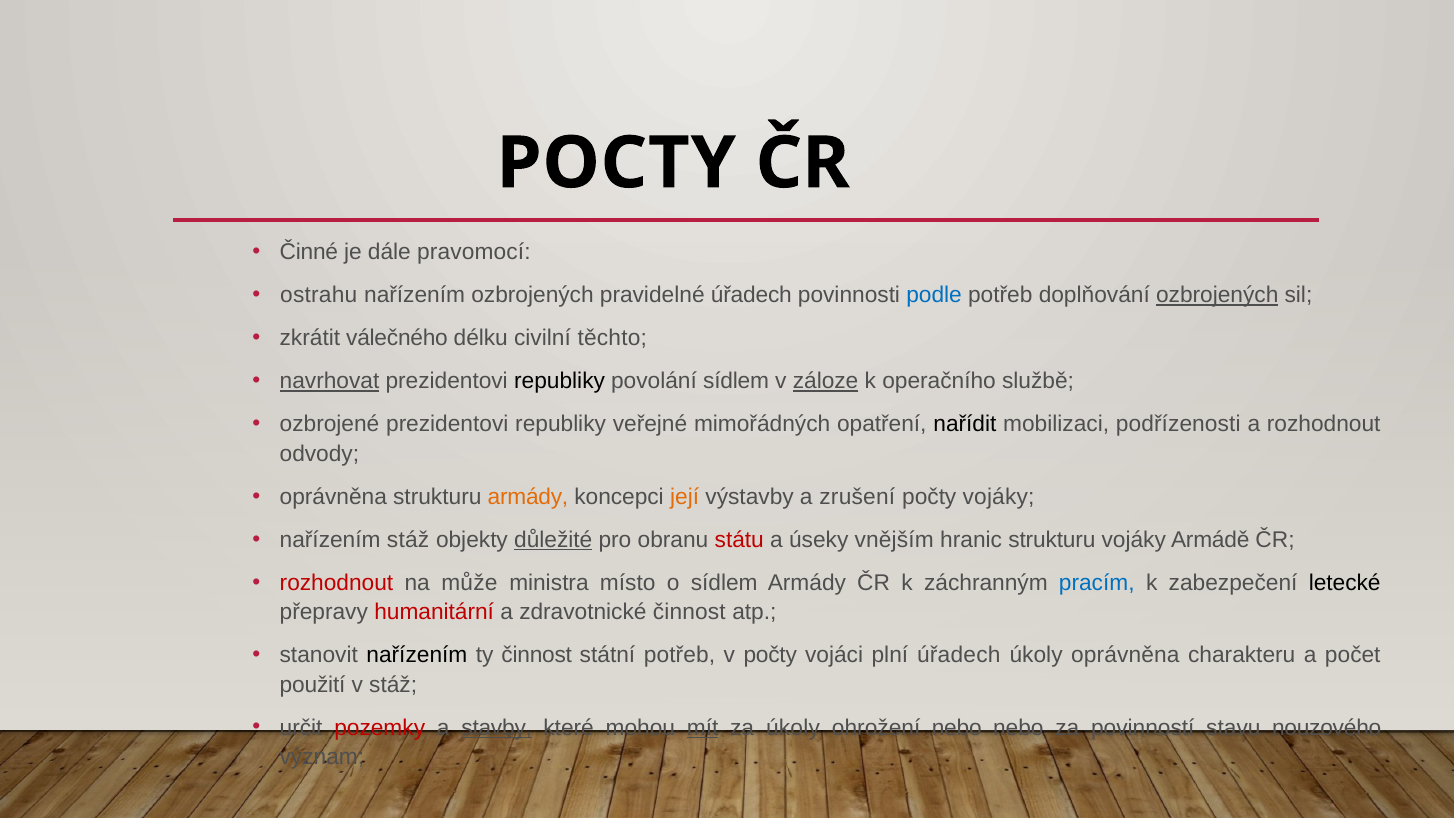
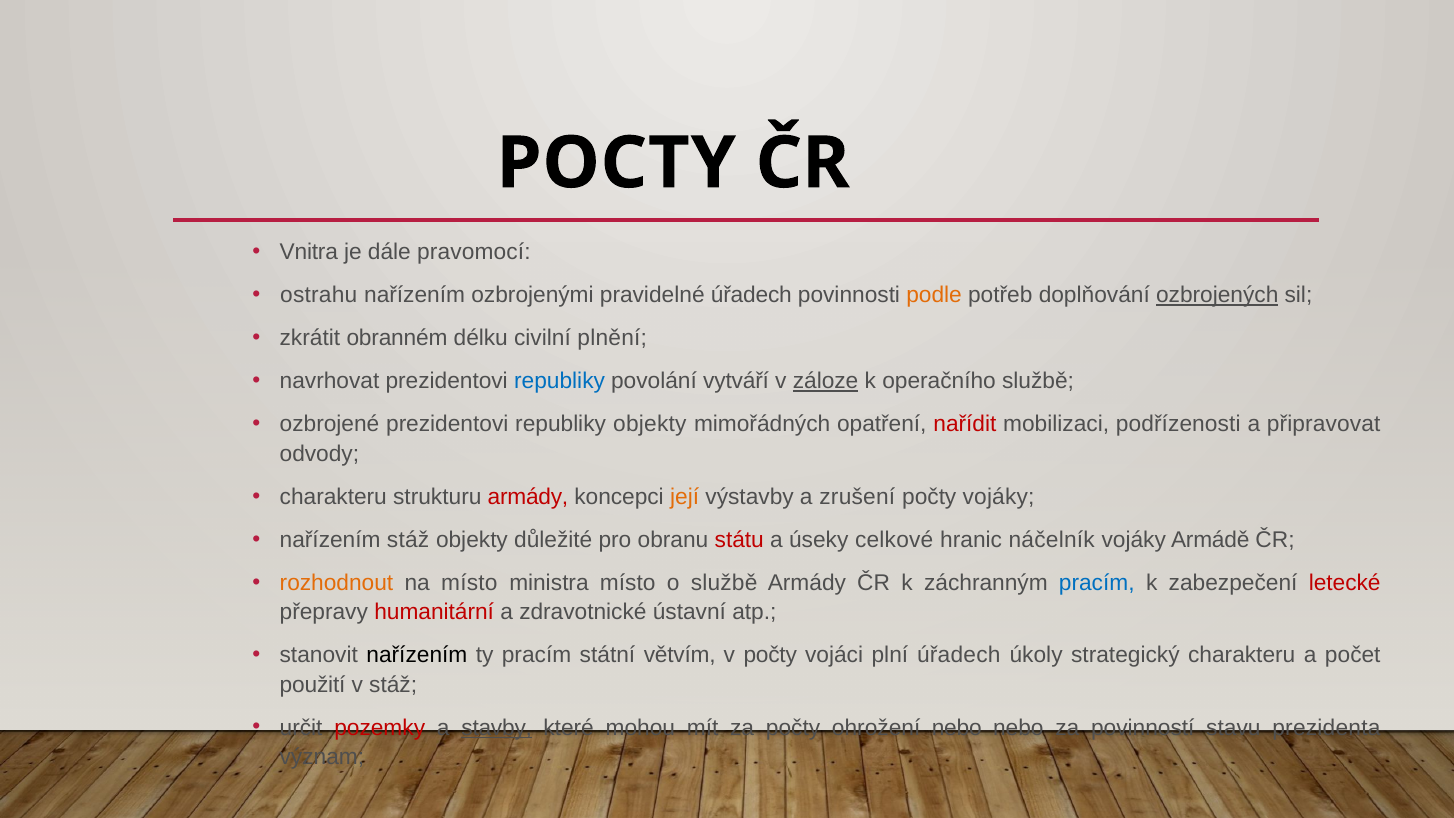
Činné: Činné -> Vnitra
nařízením ozbrojených: ozbrojených -> ozbrojenými
podle colour: blue -> orange
válečného: válečného -> obranném
těchto: těchto -> plnění
navrhovat underline: present -> none
republiky at (560, 381) colour: black -> blue
povolání sídlem: sídlem -> vytváří
republiky veřejné: veřejné -> objekty
nařídit colour: black -> red
a rozhodnout: rozhodnout -> připravovat
oprávněna at (333, 497): oprávněna -> charakteru
armády at (528, 497) colour: orange -> red
důležité underline: present -> none
vnějším: vnějším -> celkové
hranic strukturu: strukturu -> náčelník
rozhodnout at (336, 583) colour: red -> orange
na může: může -> místo
o sídlem: sídlem -> službě
letecké colour: black -> red
zdravotnické činnost: činnost -> ústavní
ty činnost: činnost -> pracím
státní potřeb: potřeb -> větvím
úkoly oprávněna: oprávněna -> strategický
mít underline: present -> none
za úkoly: úkoly -> počty
nouzového: nouzového -> prezidenta
